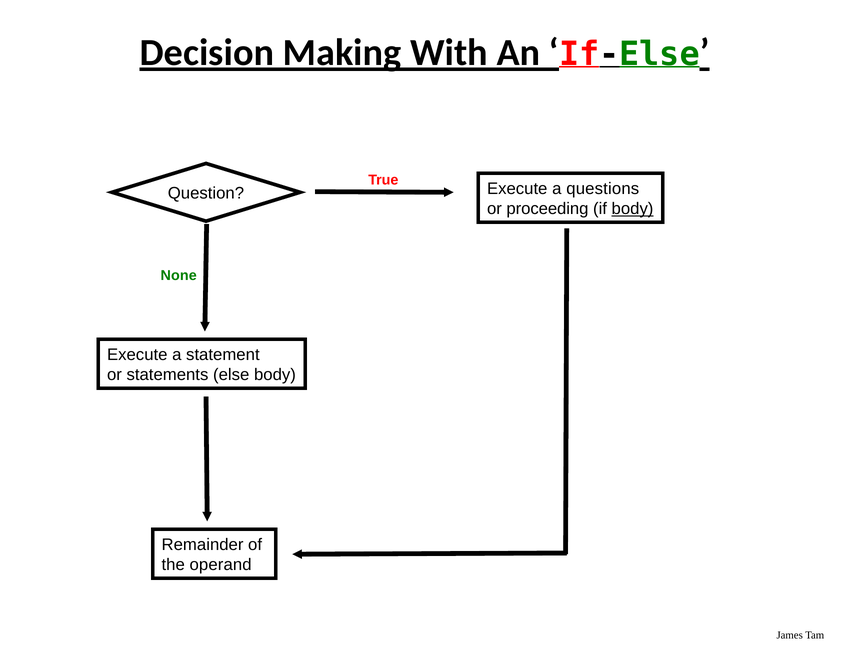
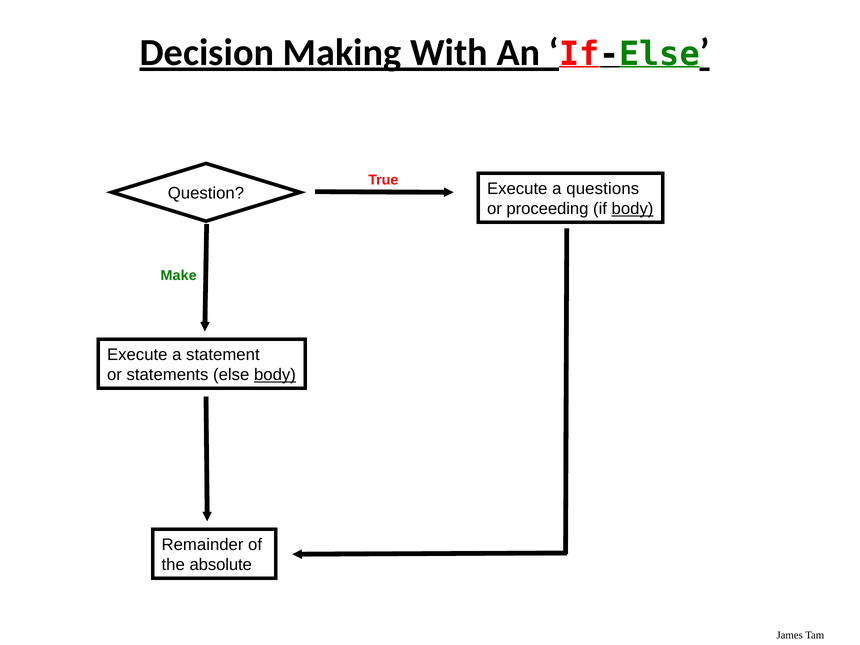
None: None -> Make
body at (275, 375) underline: none -> present
operand: operand -> absolute
